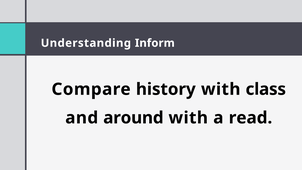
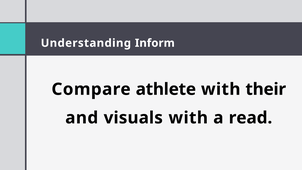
history: history -> athlete
class: class -> their
around: around -> visuals
